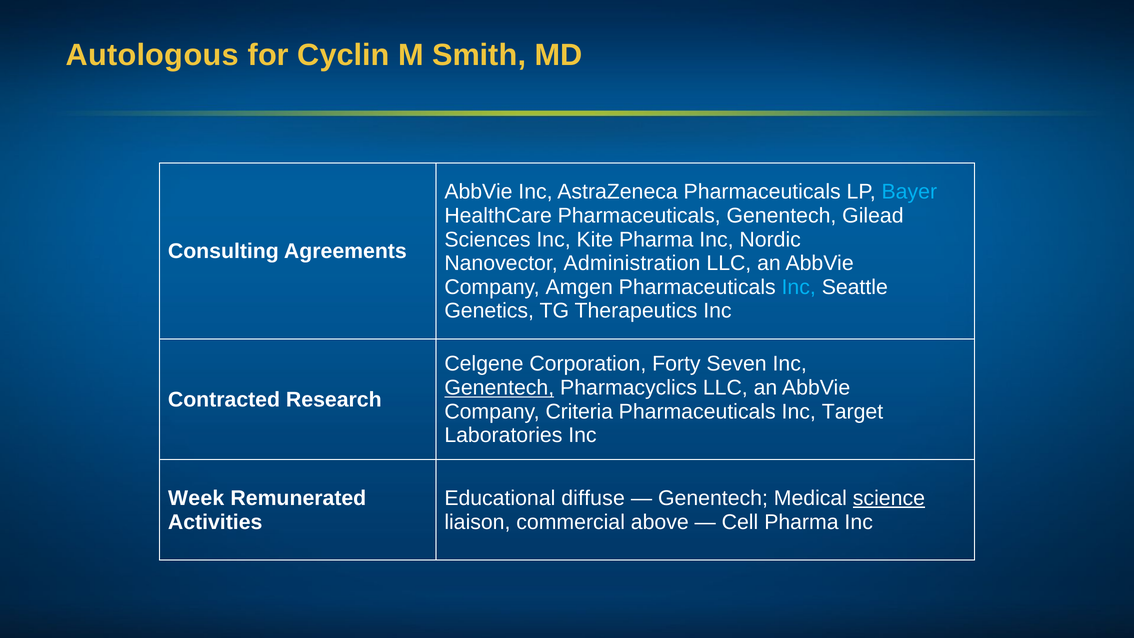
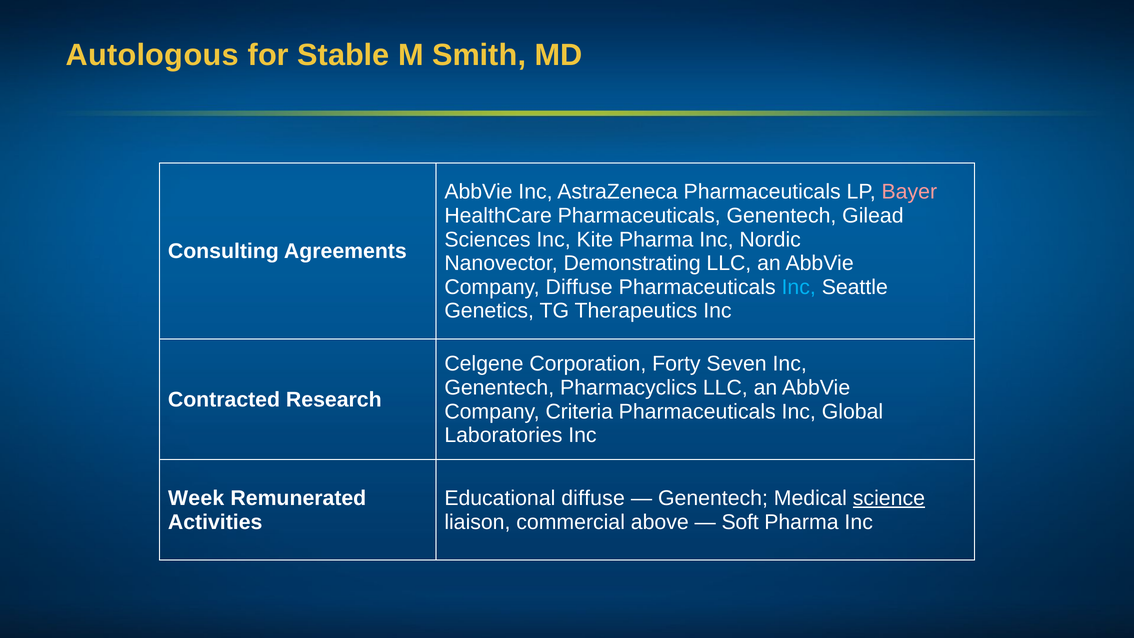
Cyclin: Cyclin -> Stable
Bayer colour: light blue -> pink
Administration: Administration -> Demonstrating
Company Amgen: Amgen -> Diffuse
Genentech at (499, 388) underline: present -> none
Target: Target -> Global
Cell: Cell -> Soft
